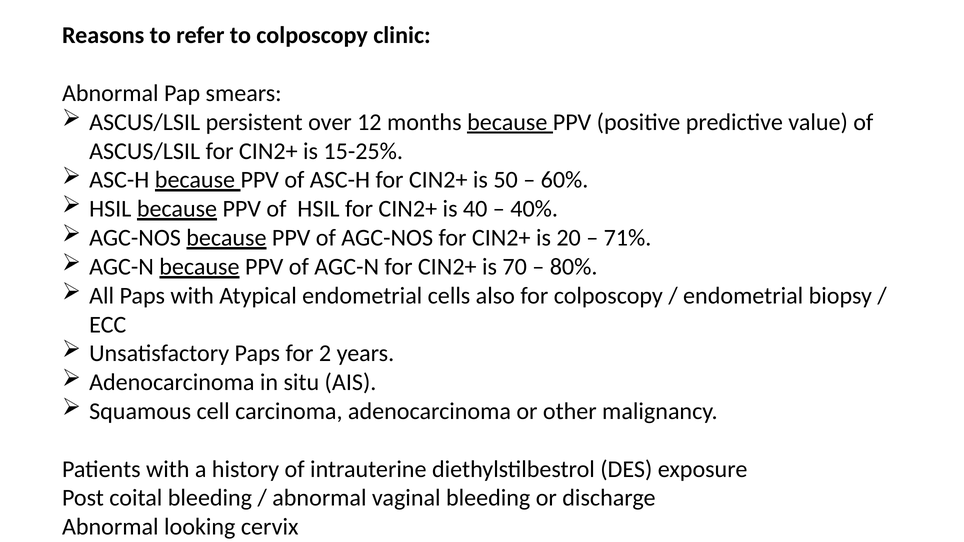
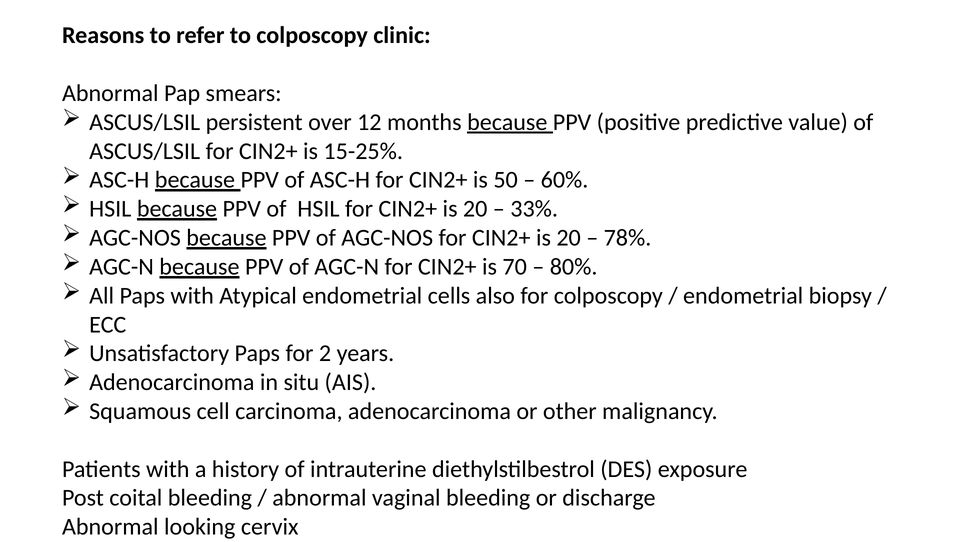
40 at (475, 209): 40 -> 20
40%: 40% -> 33%
71%: 71% -> 78%
